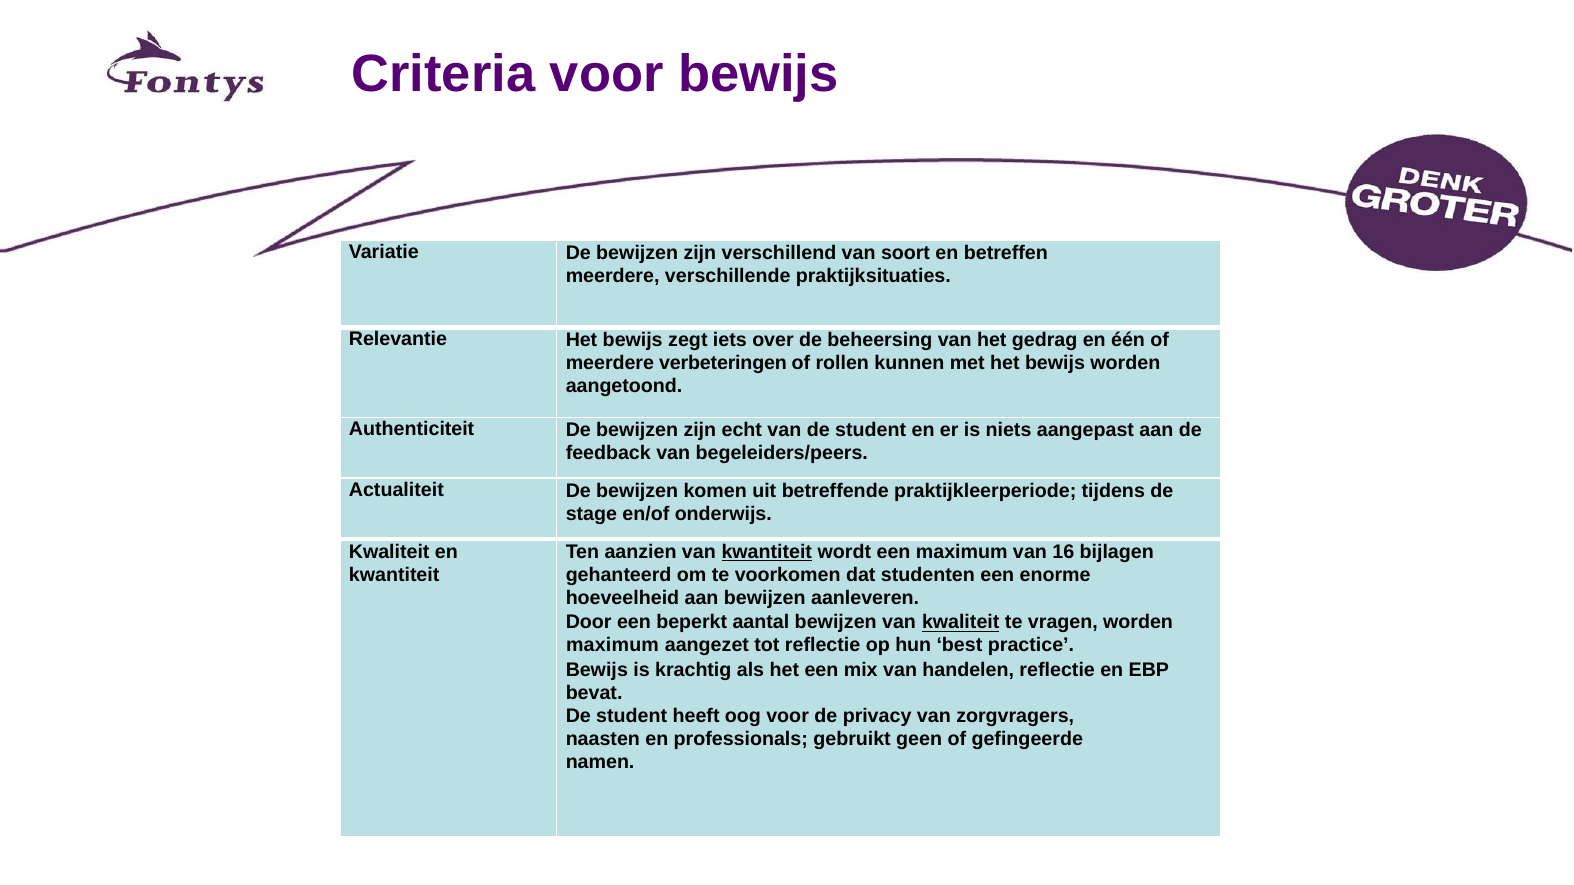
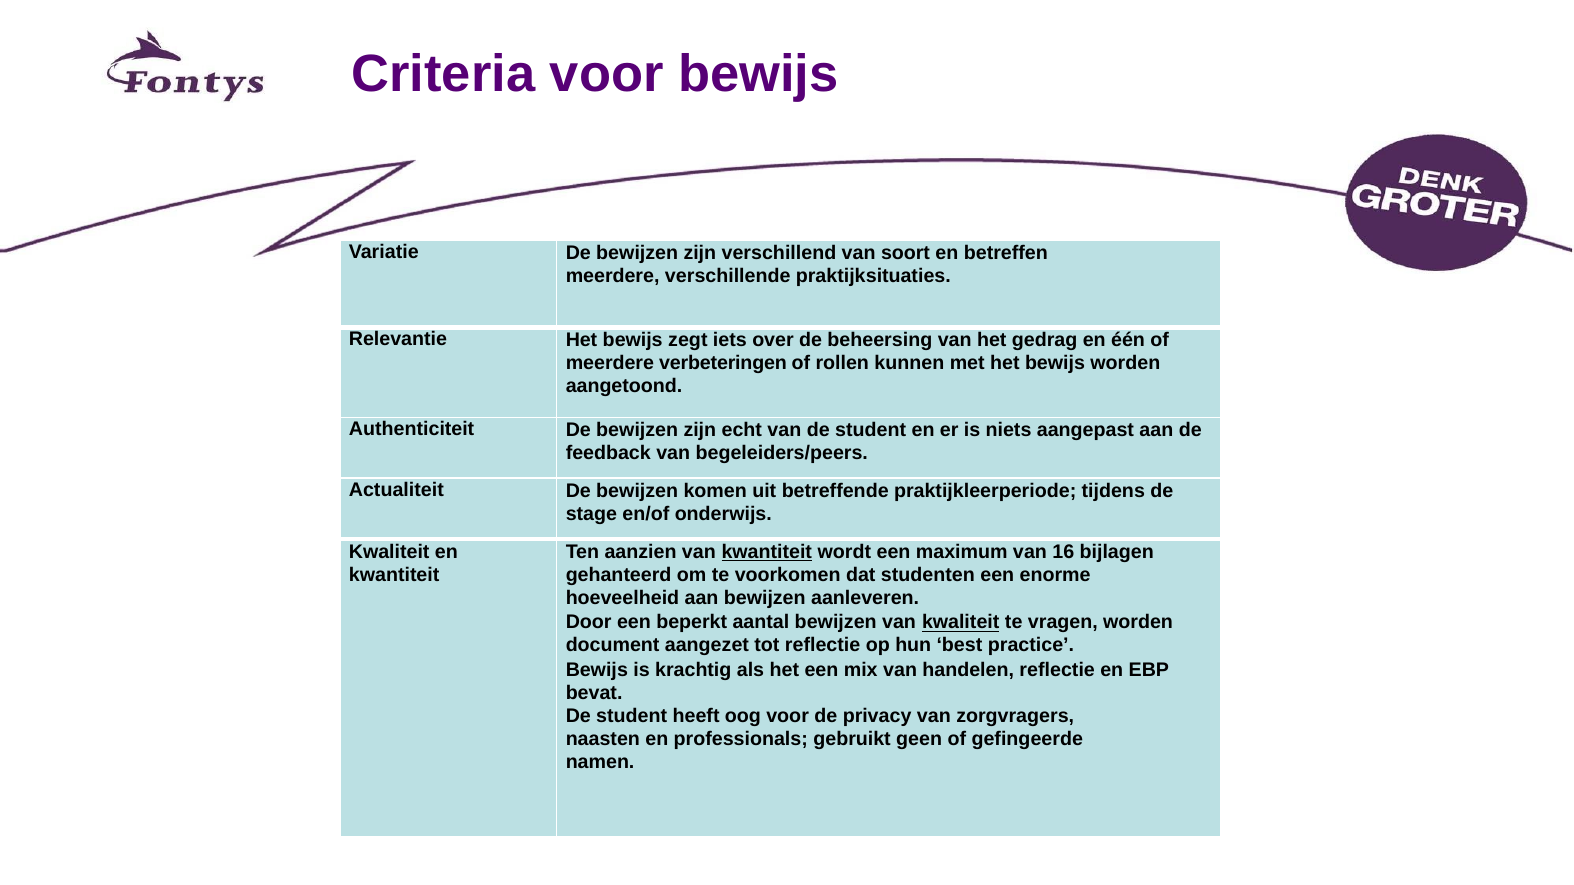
maximum at (613, 646): maximum -> document
